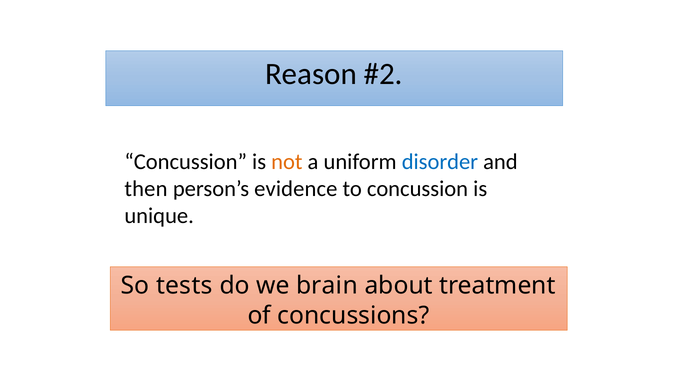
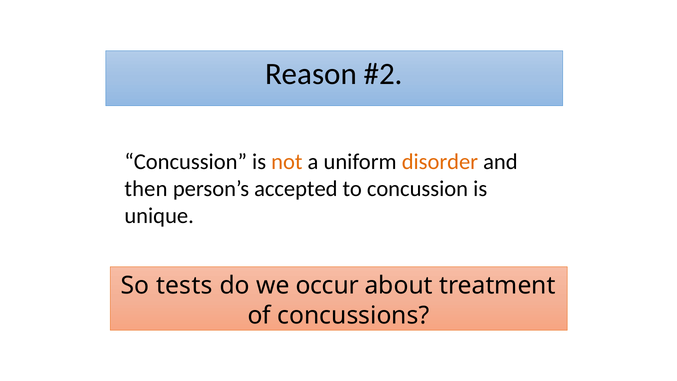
disorder colour: blue -> orange
evidence: evidence -> accepted
brain: brain -> occur
